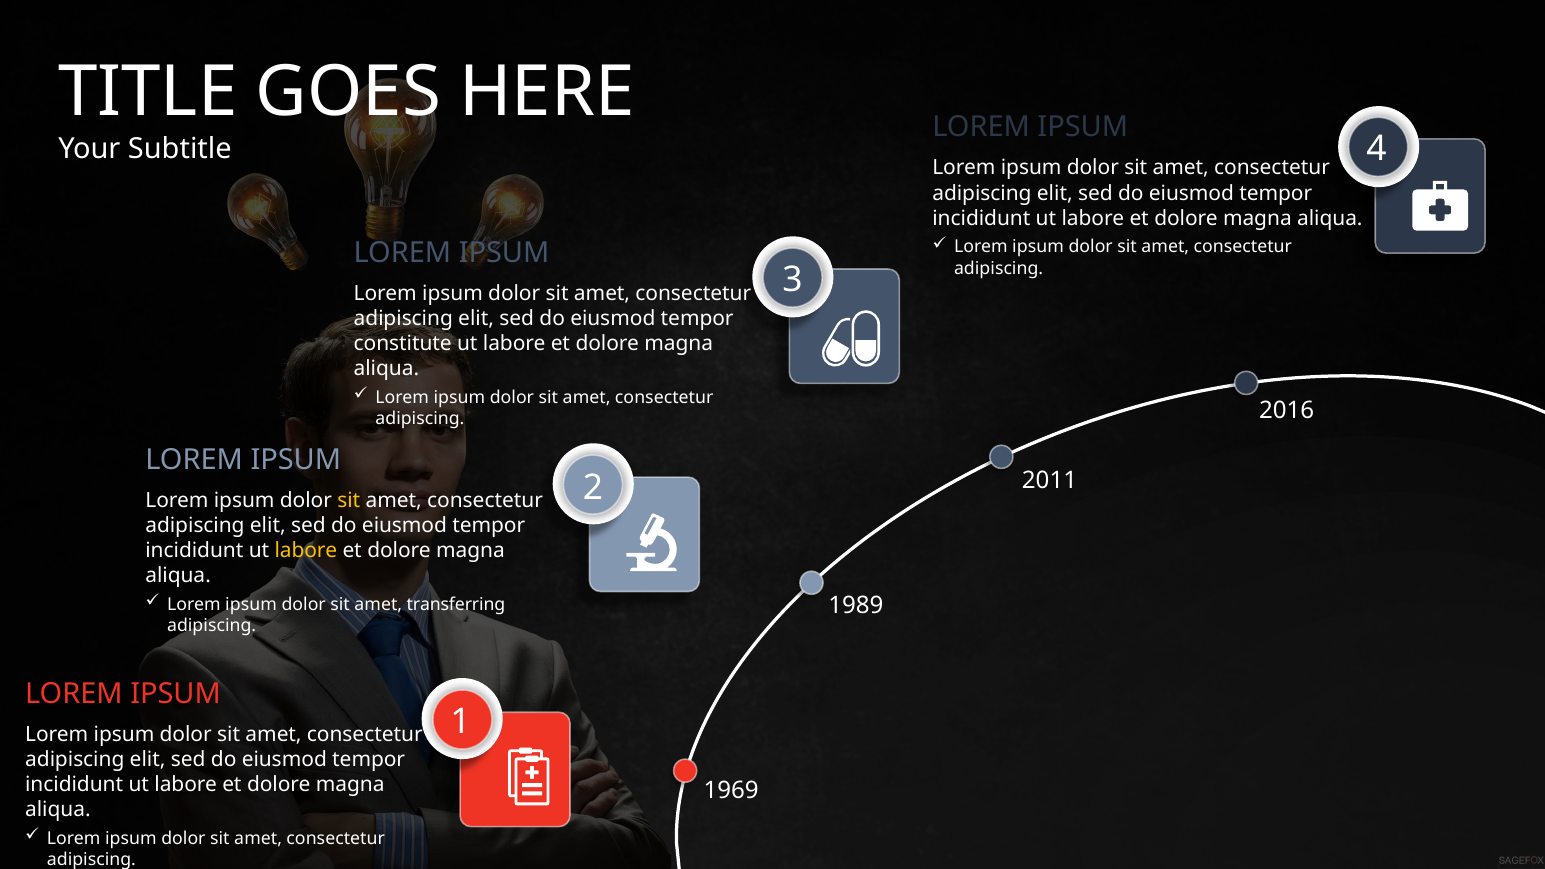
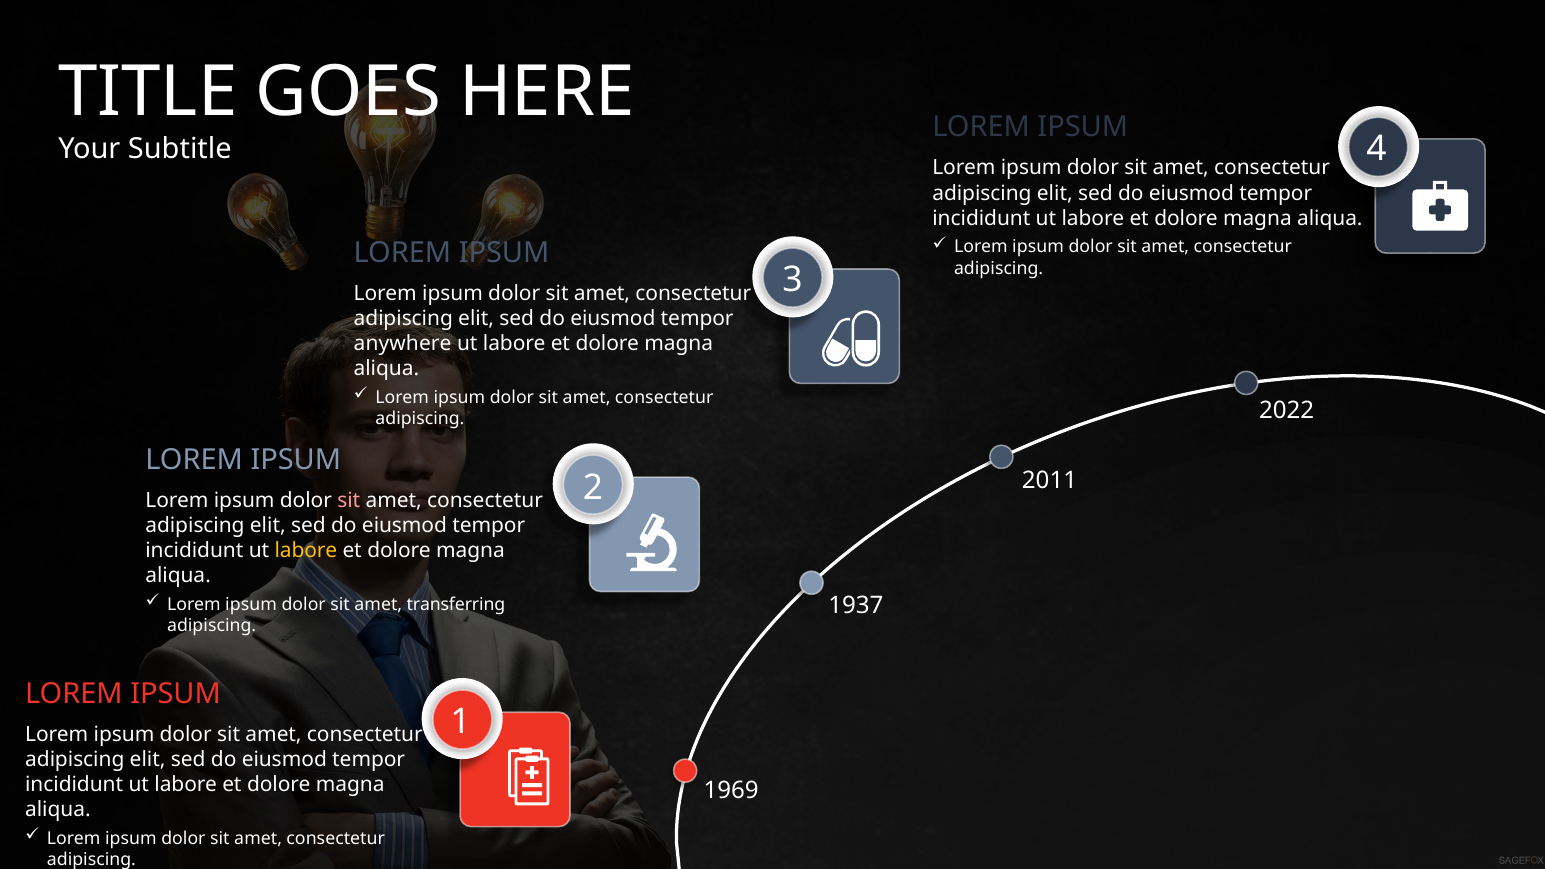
constitute: constitute -> anywhere
2016: 2016 -> 2022
sit at (349, 500) colour: yellow -> pink
1989: 1989 -> 1937
